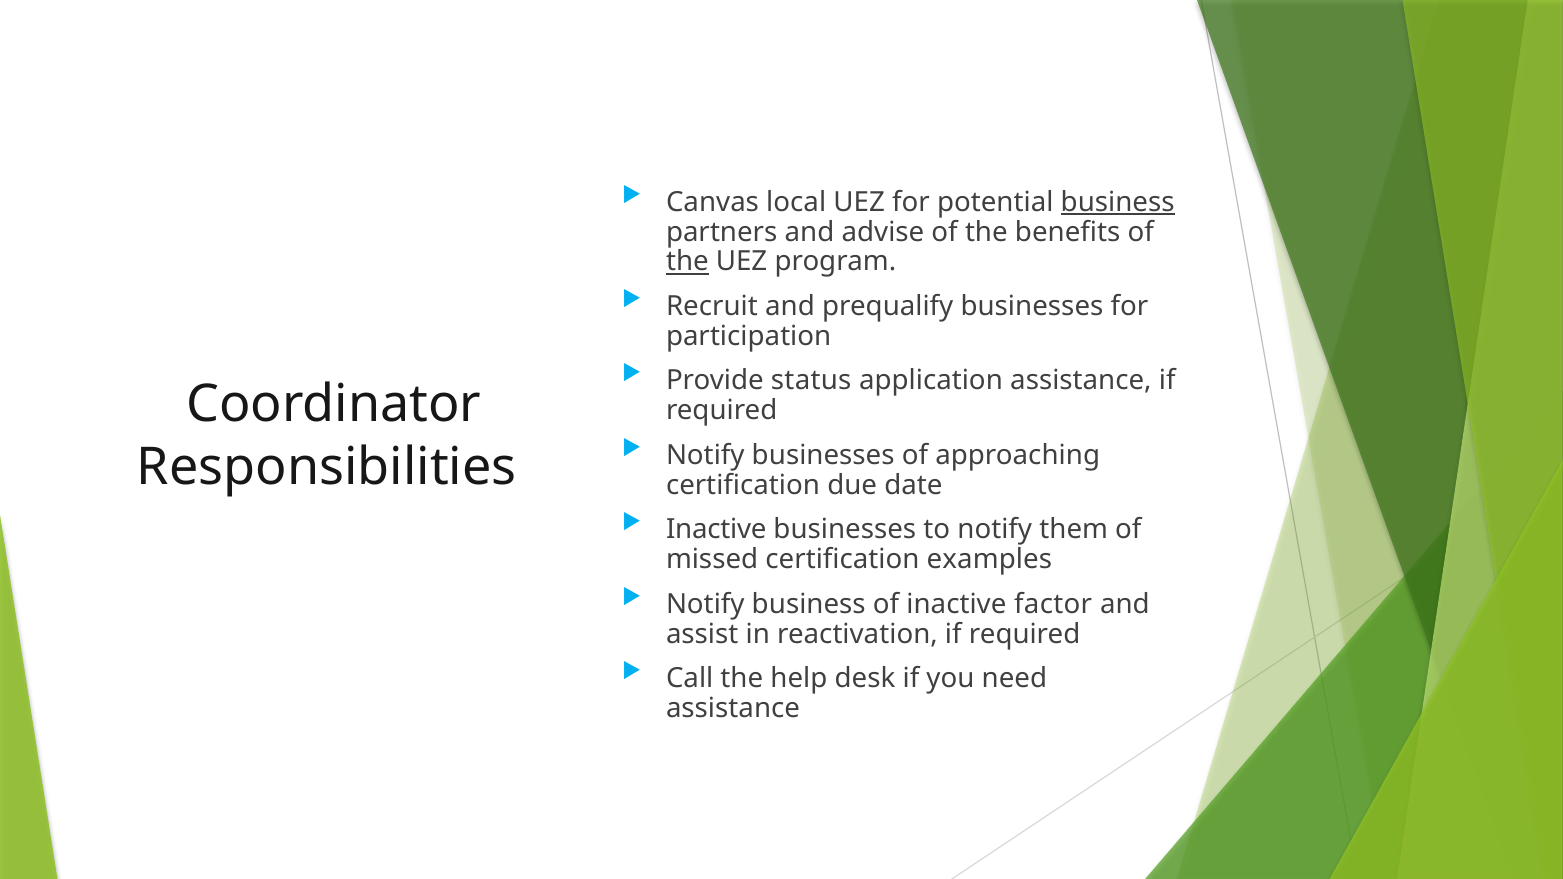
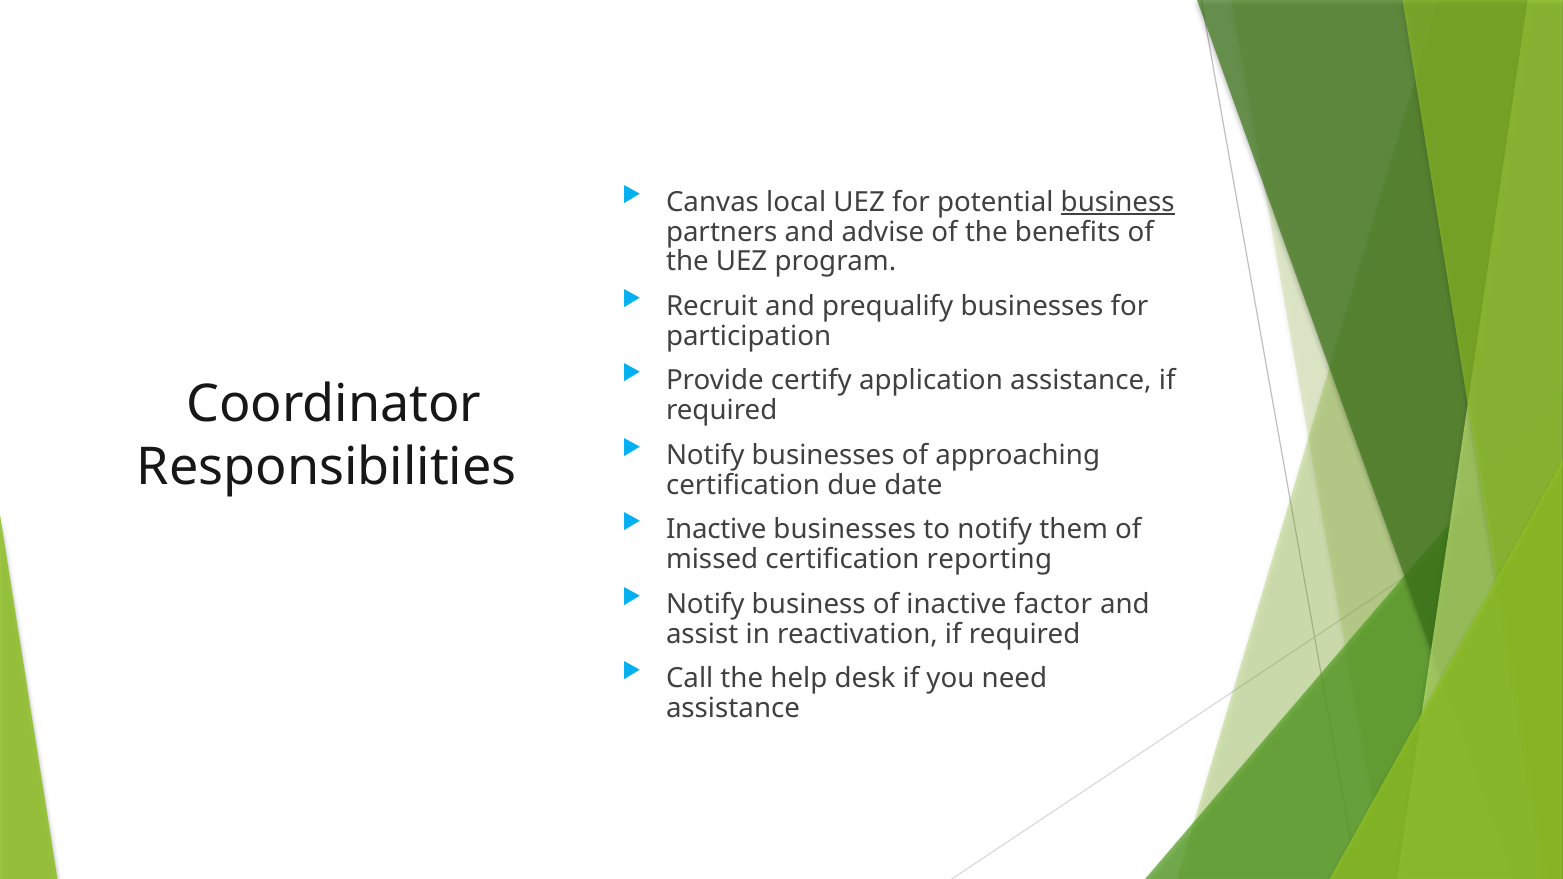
the at (687, 262) underline: present -> none
status: status -> certify
examples: examples -> reporting
